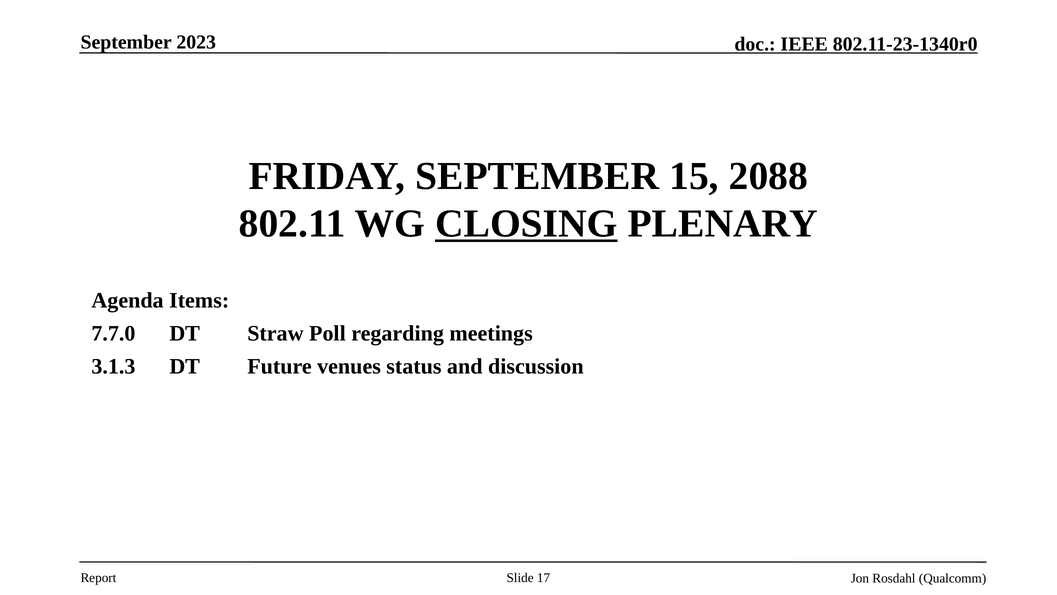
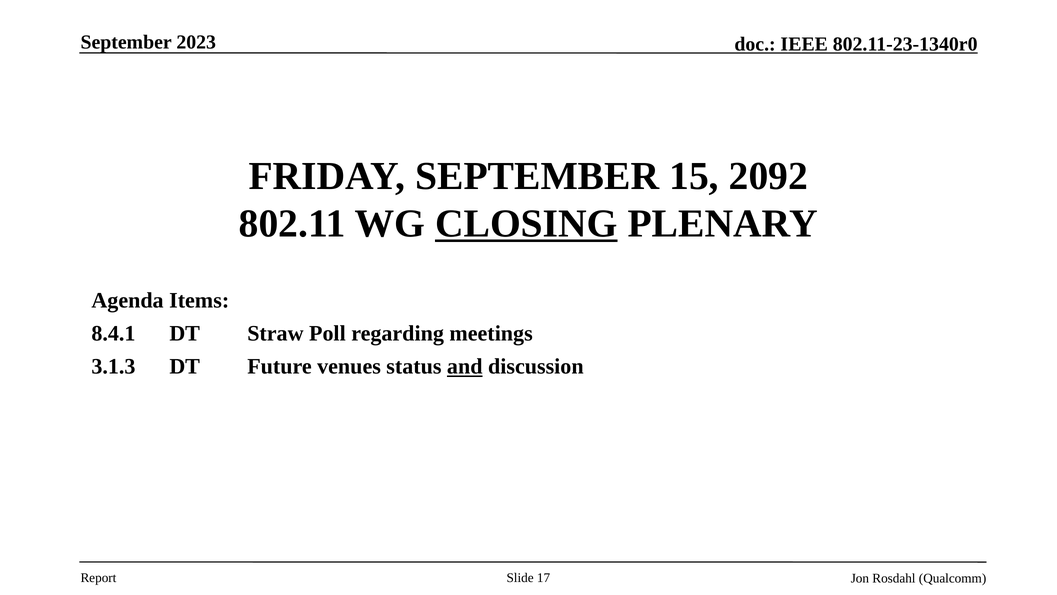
2088: 2088 -> 2092
7.7.0: 7.7.0 -> 8.4.1
and underline: none -> present
